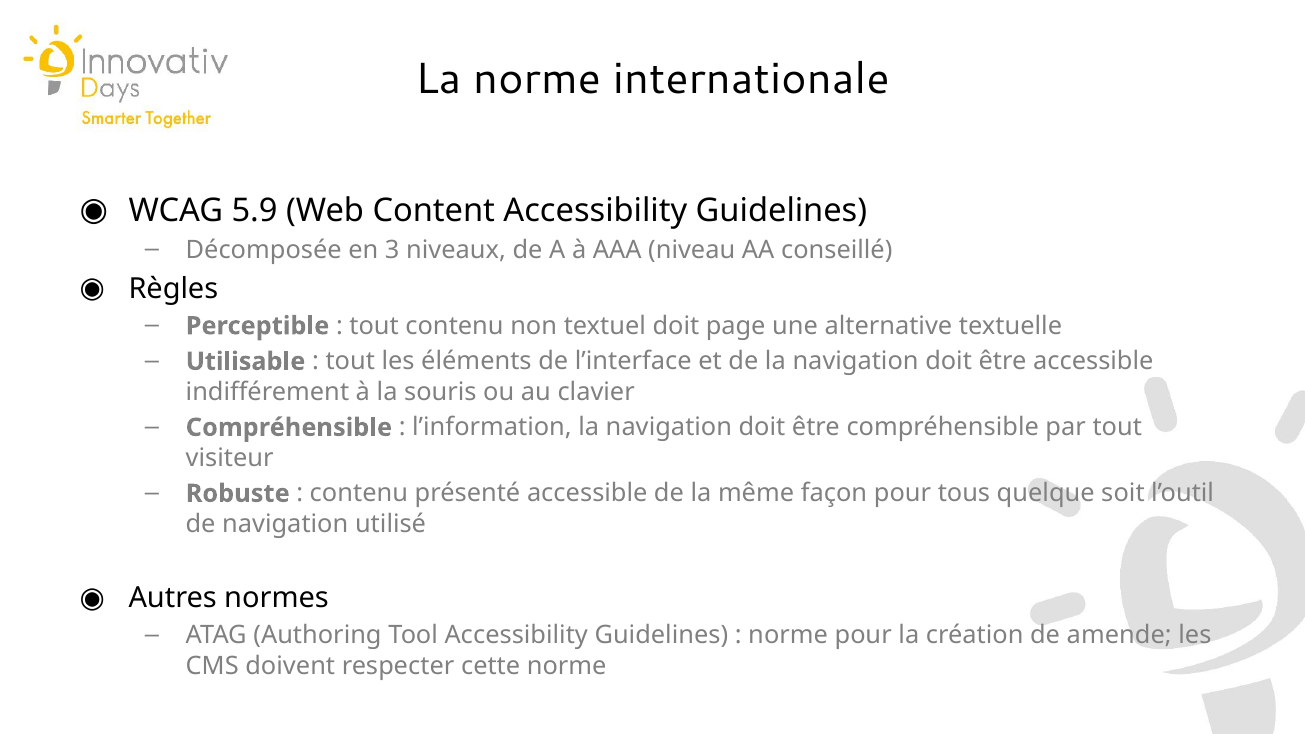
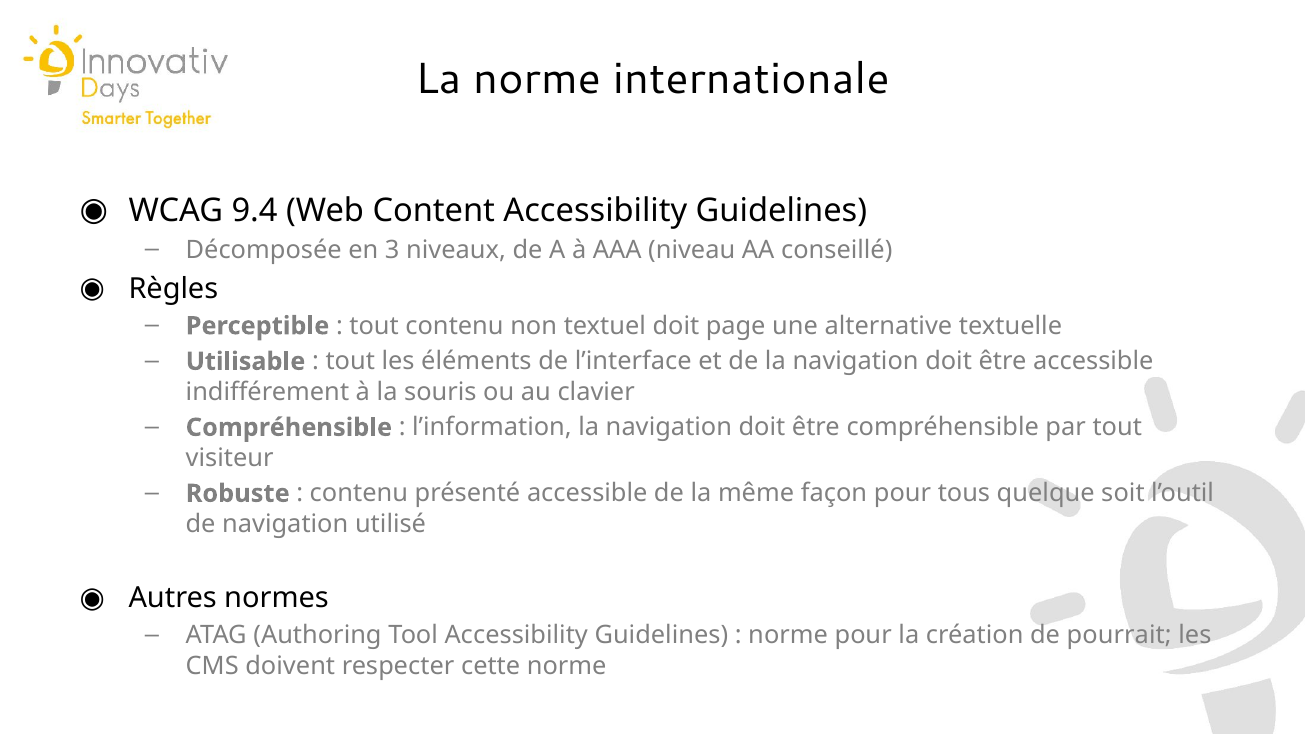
5.9: 5.9 -> 9.4
amende: amende -> pourrait
